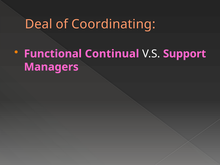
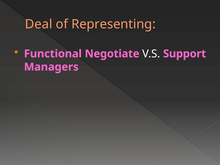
Coordinating: Coordinating -> Representing
Continual: Continual -> Negotiate
